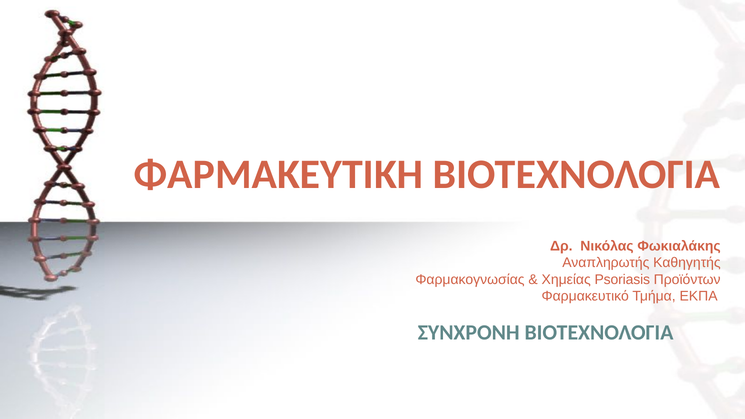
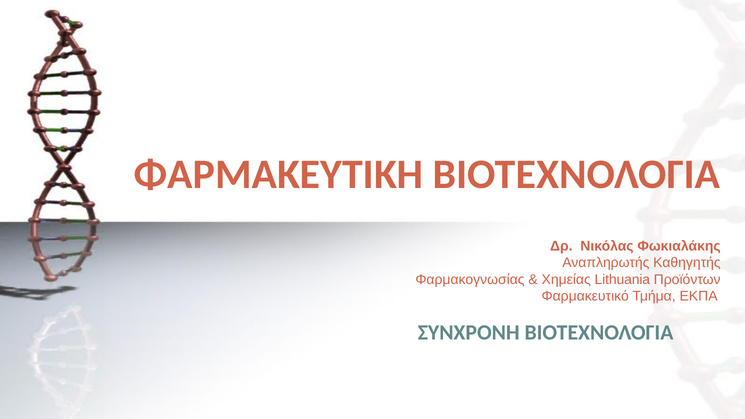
Psoriasis: Psoriasis -> Lithuania
